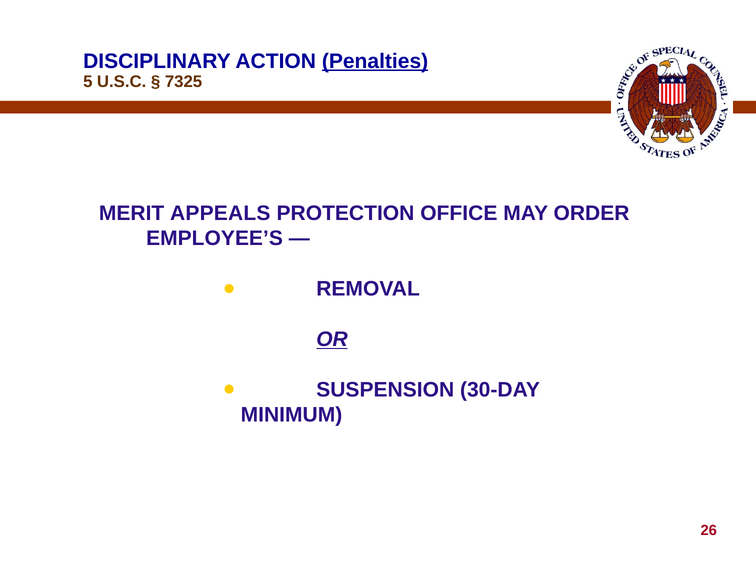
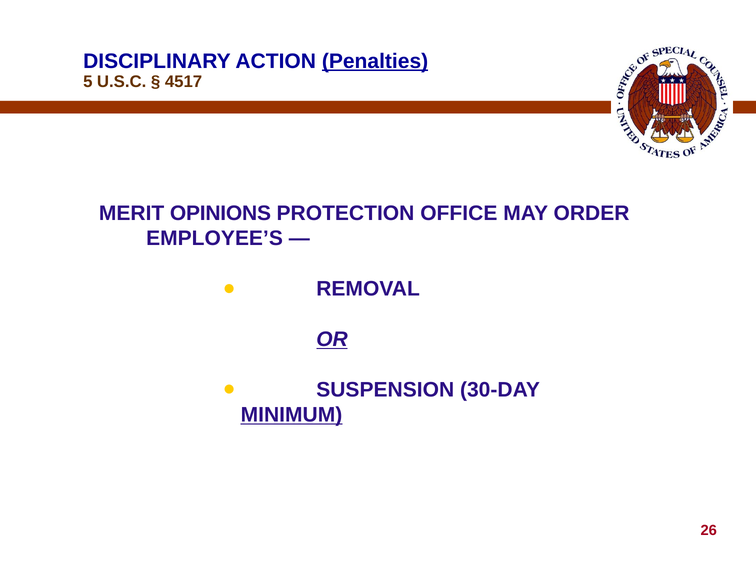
7325: 7325 -> 4517
APPEALS: APPEALS -> OPINIONS
MINIMUM underline: none -> present
